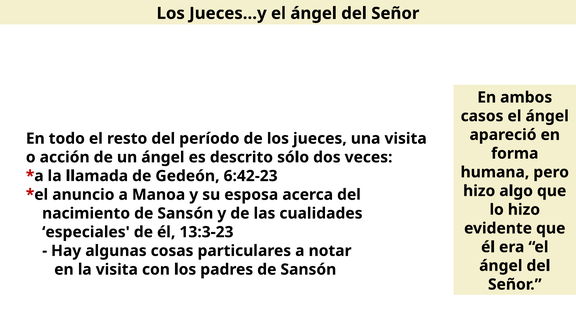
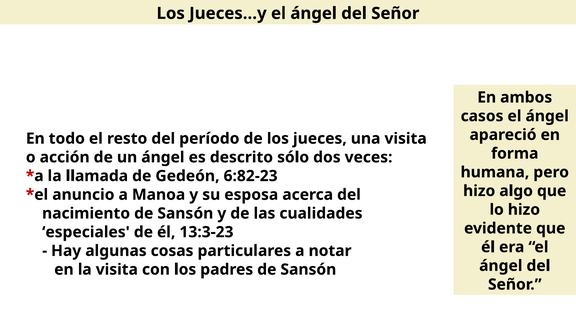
6:42-23: 6:42-23 -> 6:82-23
